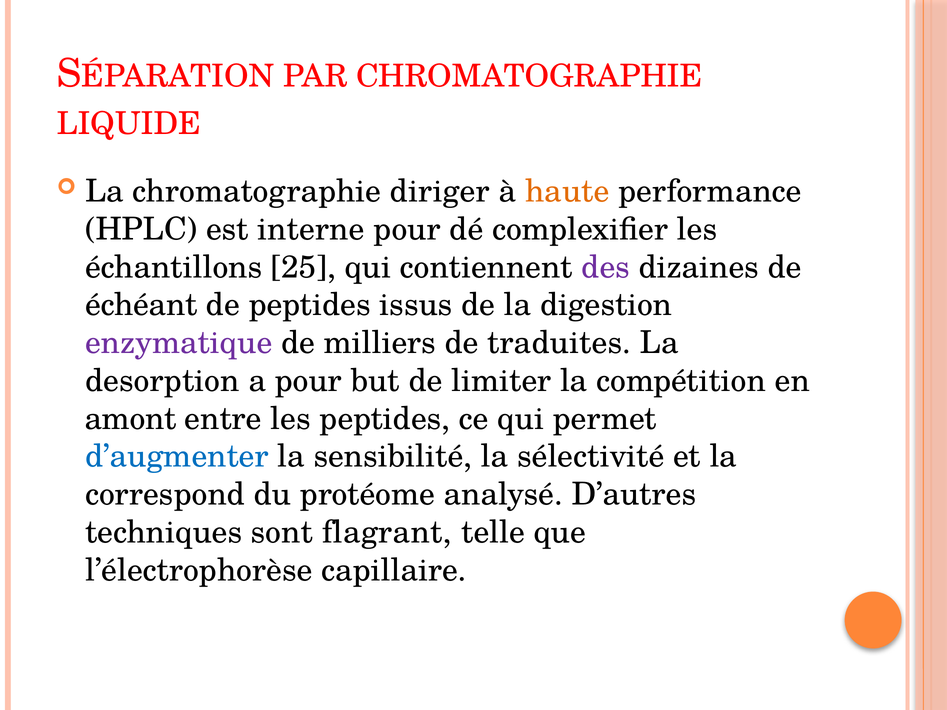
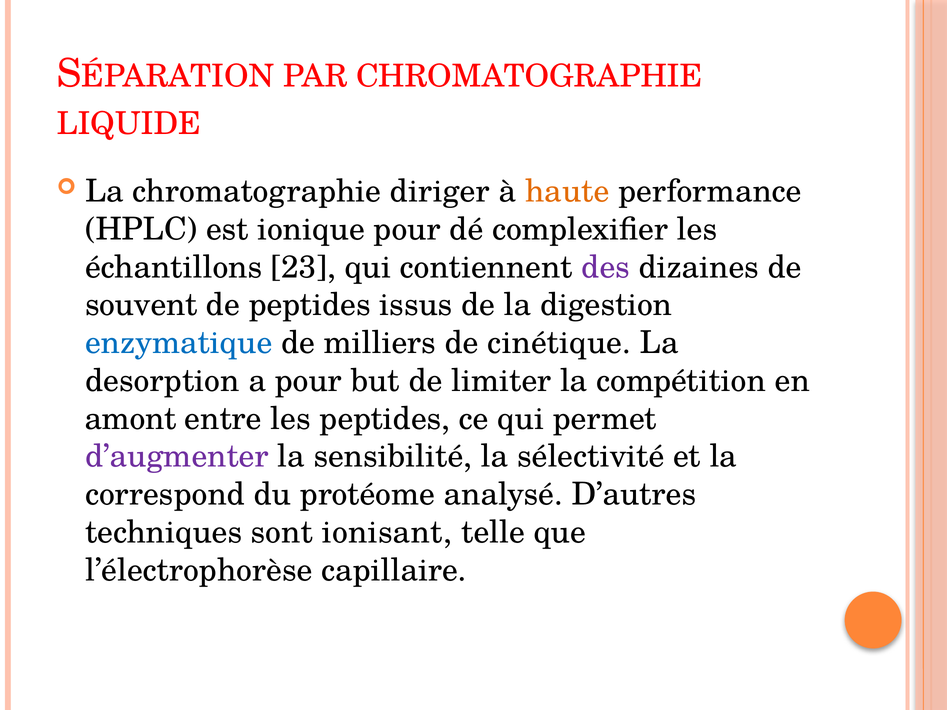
interne: interne -> ionique
25: 25 -> 23
échéant: échéant -> souvent
enzymatique colour: purple -> blue
traduites: traduites -> cinétique
d’augmenter colour: blue -> purple
flagrant: flagrant -> ionisant
